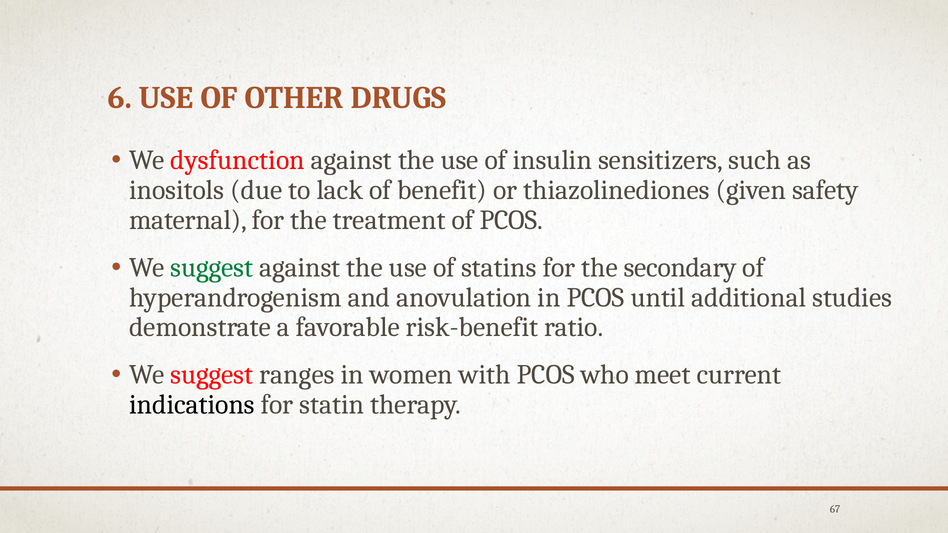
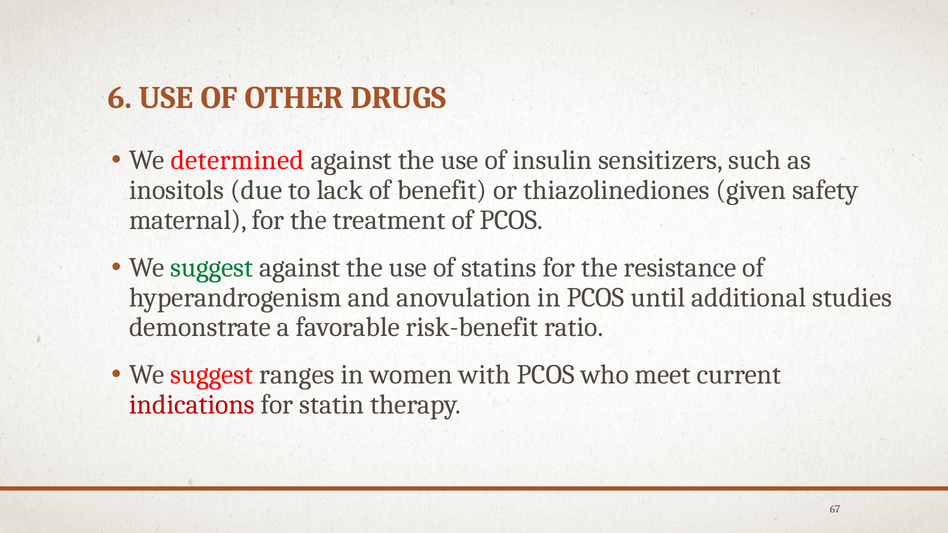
dysfunction: dysfunction -> determined
secondary: secondary -> resistance
indications colour: black -> red
